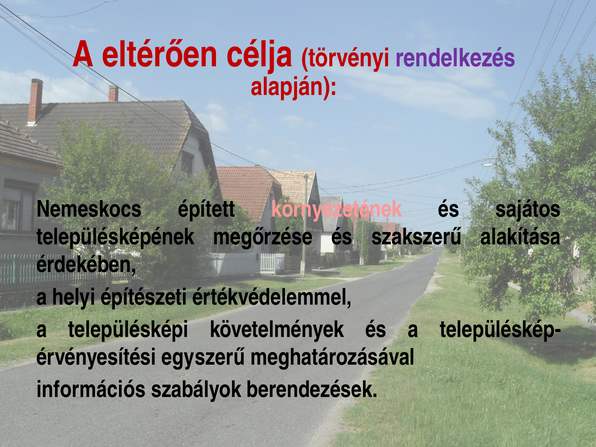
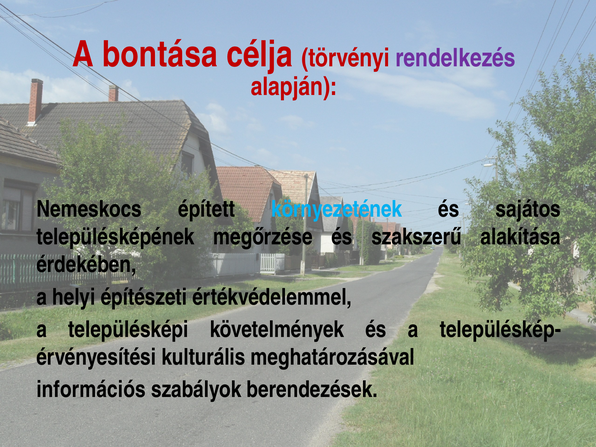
eltérően: eltérően -> bontása
környezetének colour: pink -> light blue
egyszerű: egyszerű -> kulturális
